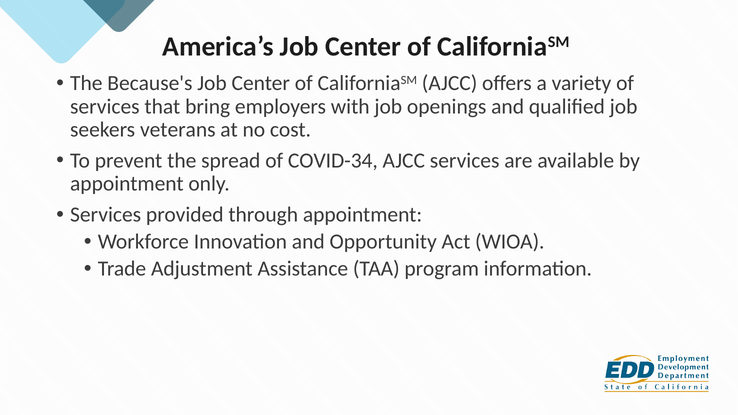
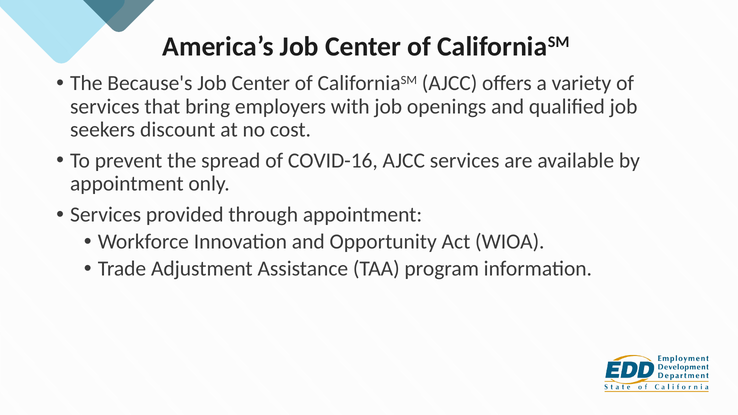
veterans: veterans -> discount
COVID-34: COVID-34 -> COVID-16
